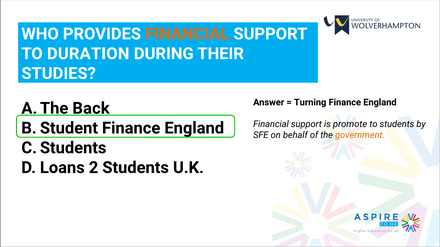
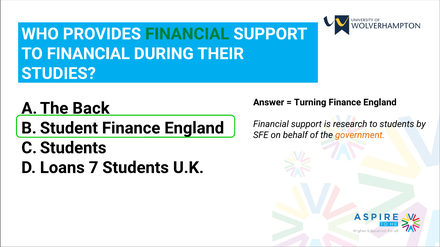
FINANCIAL at (187, 34) colour: orange -> green
TO DURATION: DURATION -> FINANCIAL
promote: promote -> research
2: 2 -> 7
